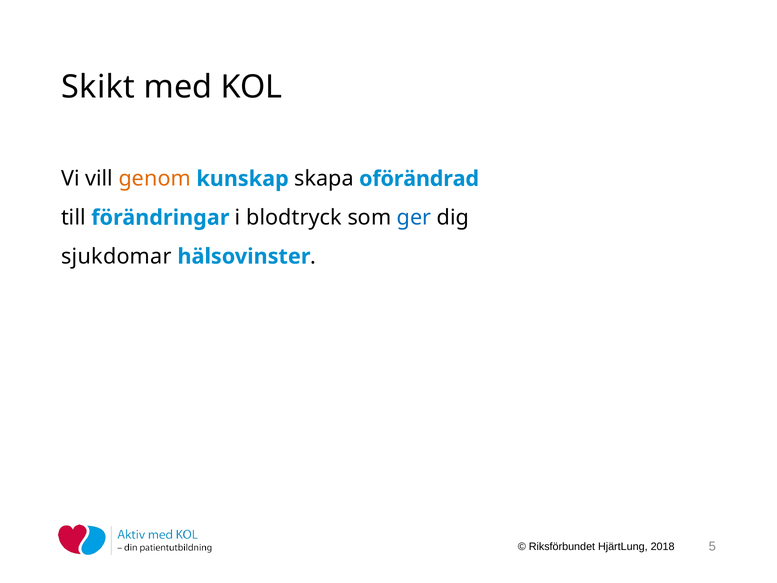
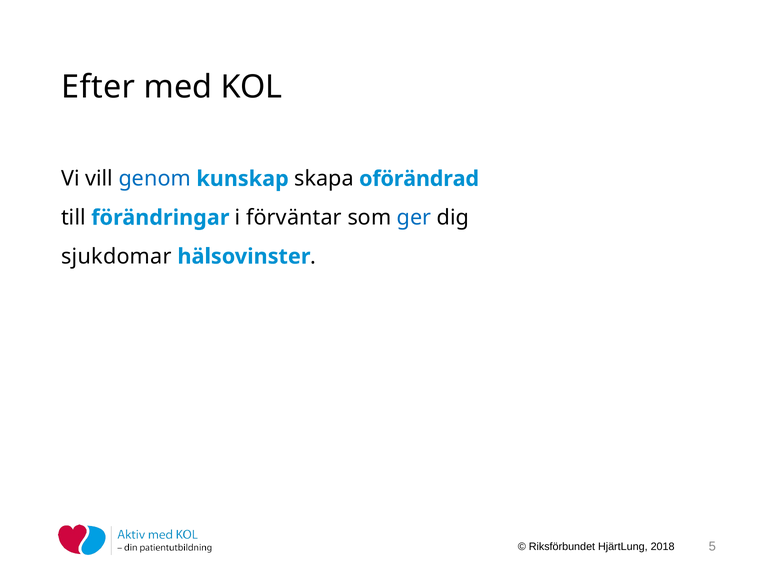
Skikt: Skikt -> Efter
genom colour: orange -> blue
blodtryck: blodtryck -> förväntar
